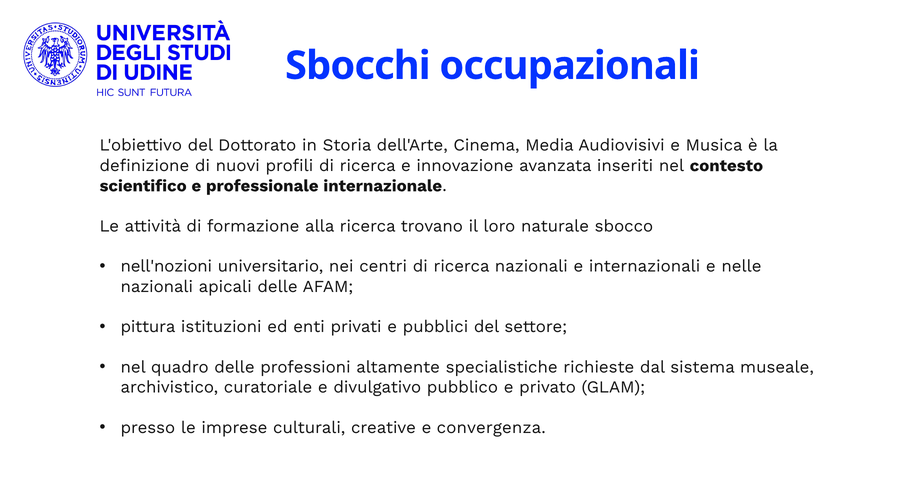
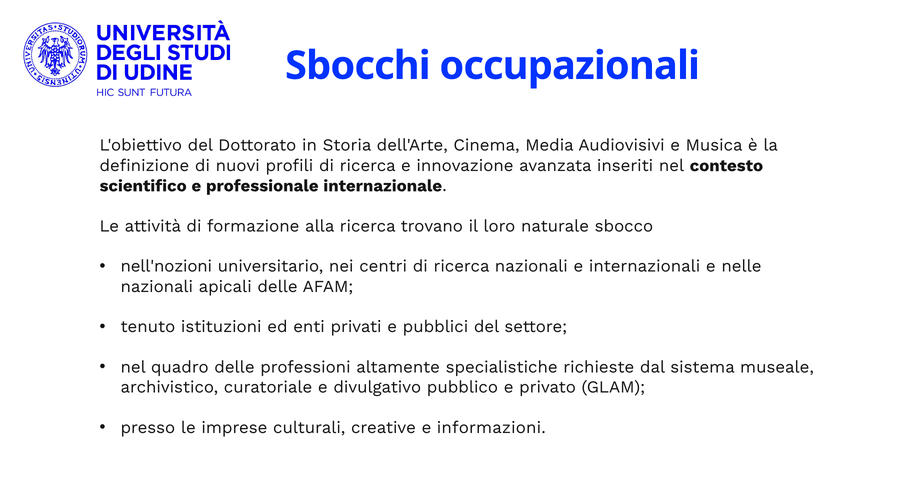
pittura: pittura -> tenuto
convergenza: convergenza -> informazioni
